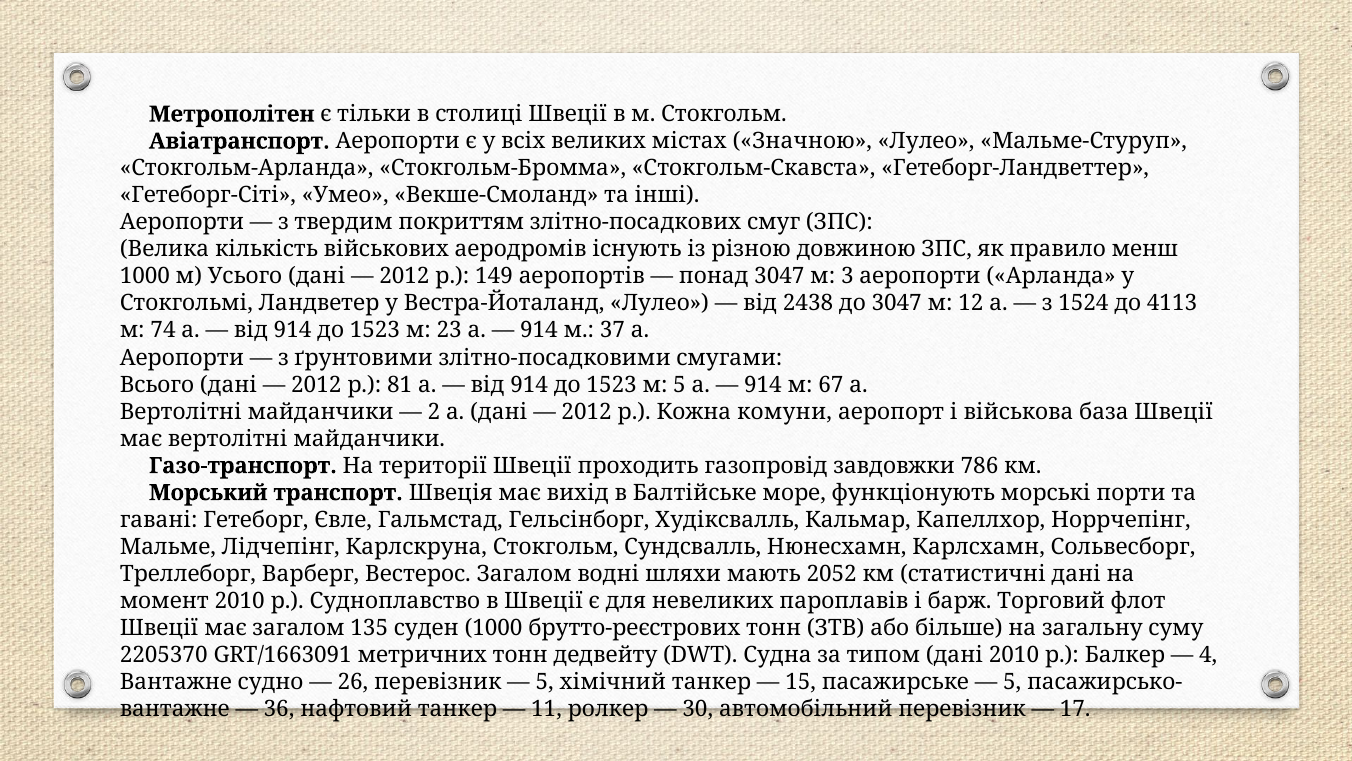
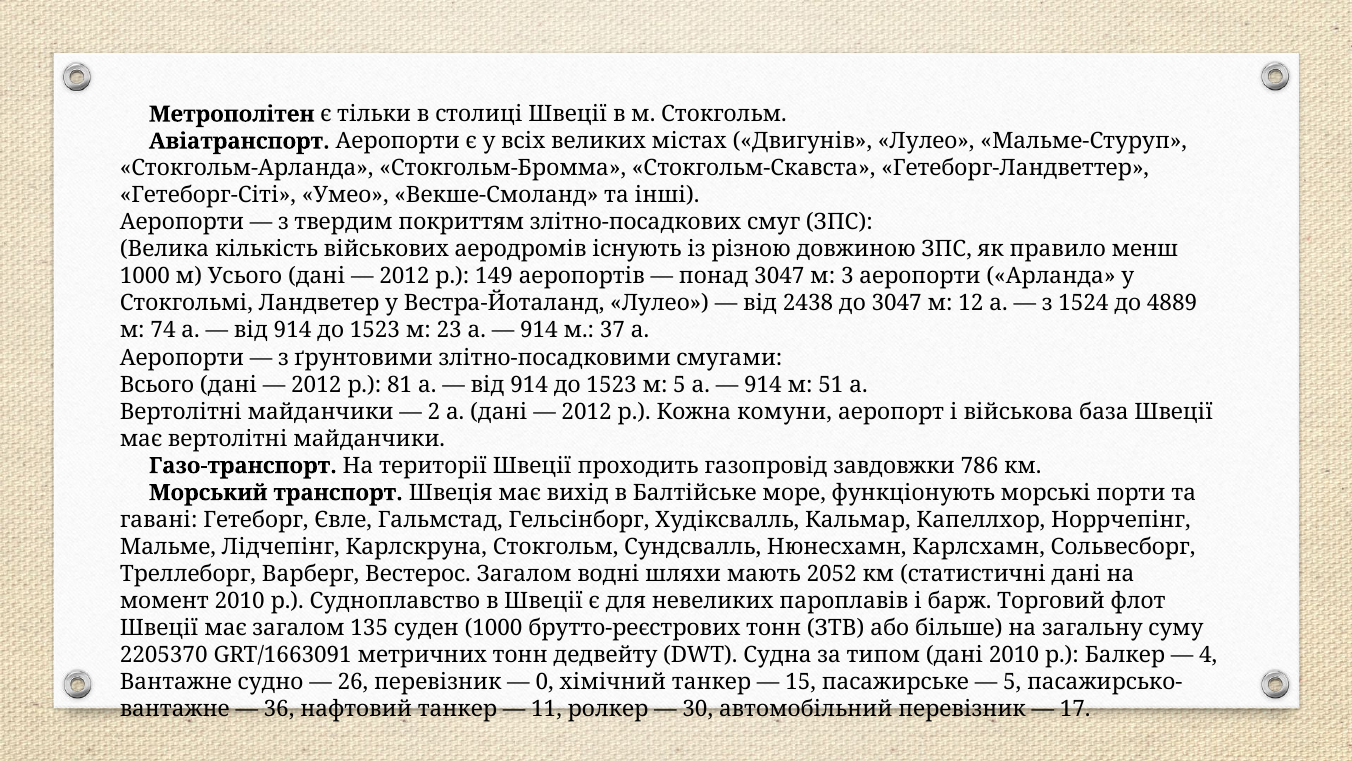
Значною: Значною -> Двигунів
4113: 4113 -> 4889
67: 67 -> 51
5 at (545, 682): 5 -> 0
